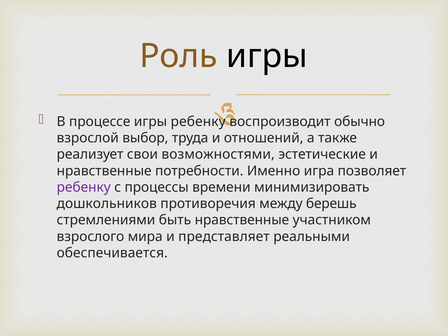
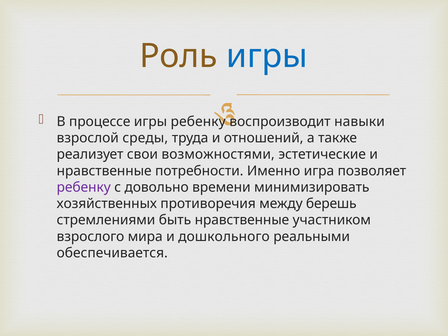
игры at (267, 56) colour: black -> blue
обычно: обычно -> навыки
выбор: выбор -> среды
процессы: процессы -> довольно
дошкольников: дошкольников -> хозяйственных
представляет: представляет -> дошкольного
